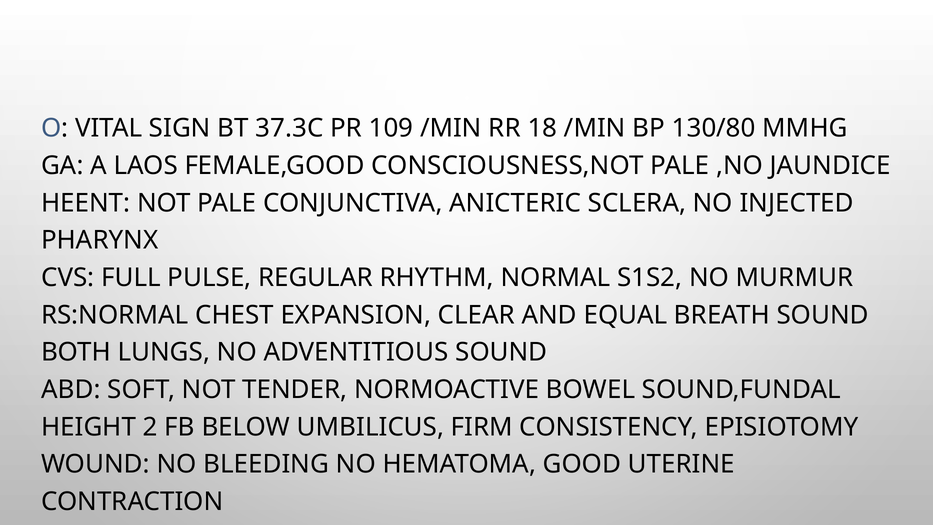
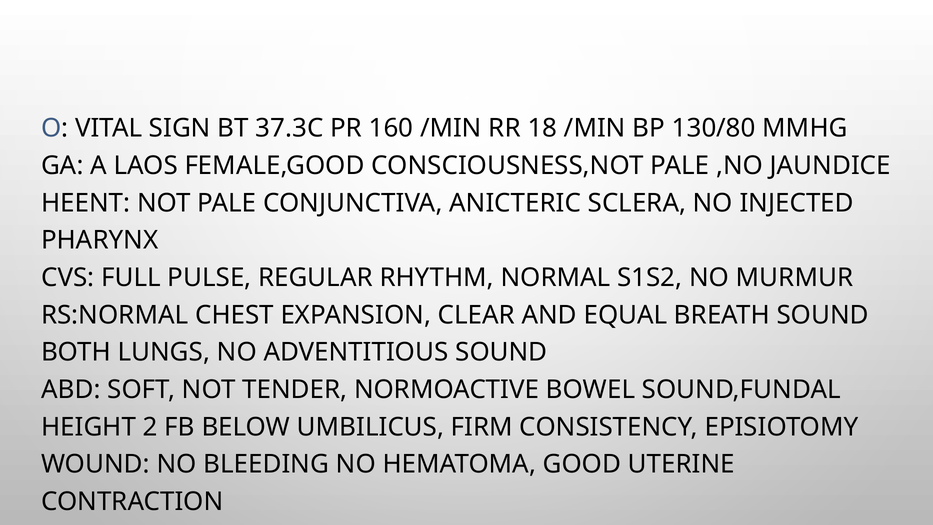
109: 109 -> 160
